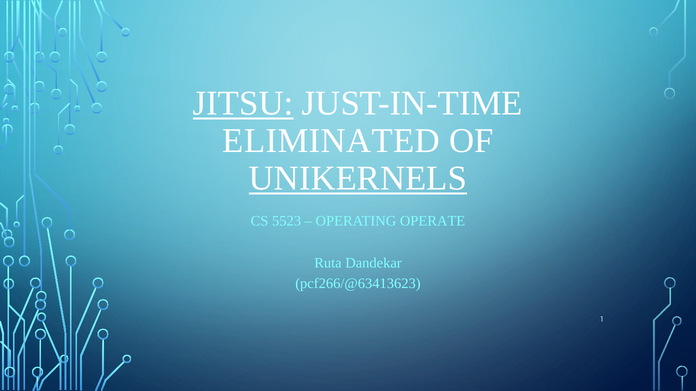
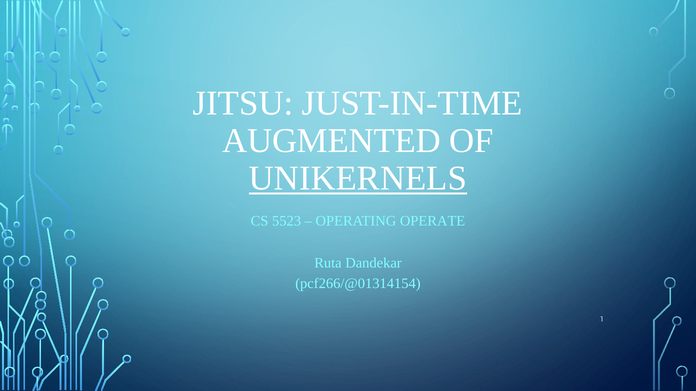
JITSU underline: present -> none
ELIMINATED: ELIMINATED -> AUGMENTED
pcf266/@63413623: pcf266/@63413623 -> pcf266/@01314154
